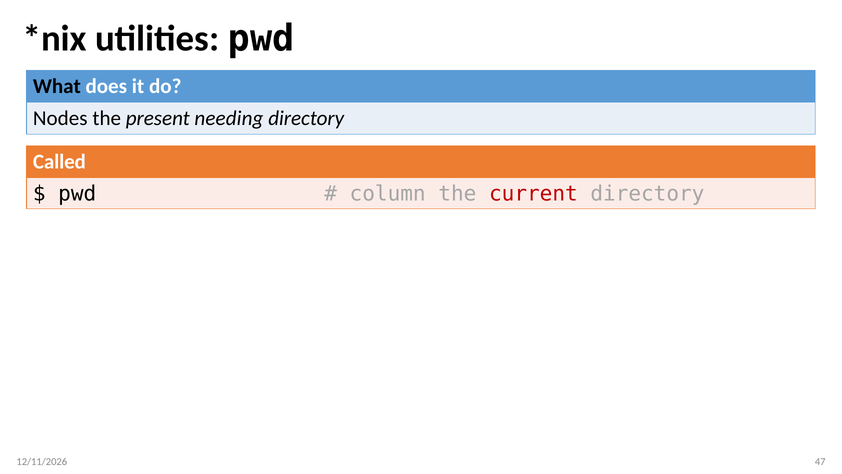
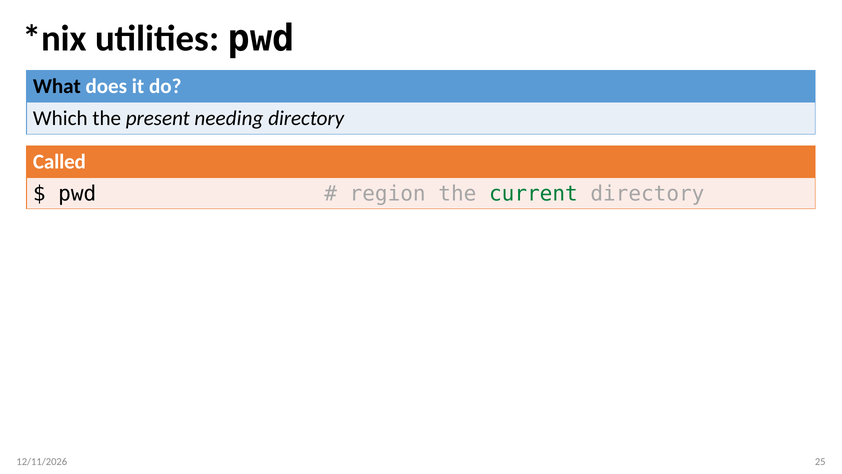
Nodes: Nodes -> Which
column: column -> region
current colour: red -> green
47: 47 -> 25
